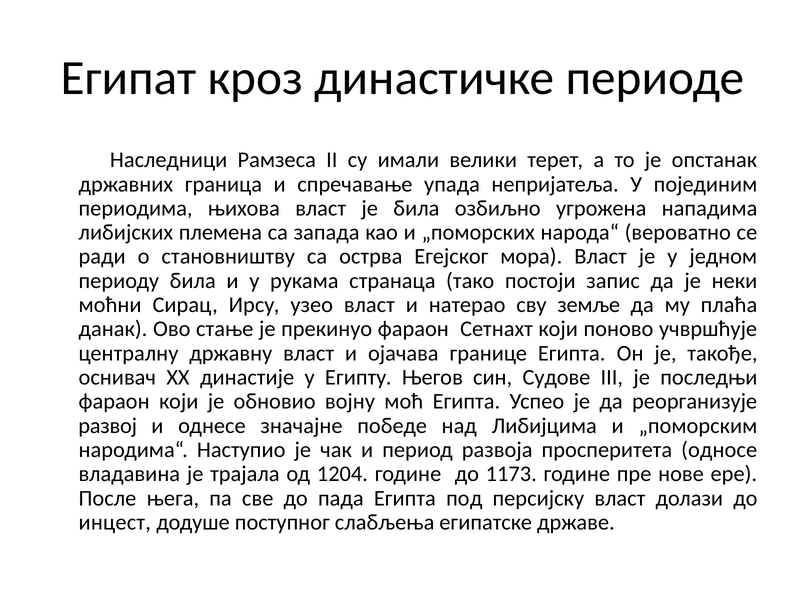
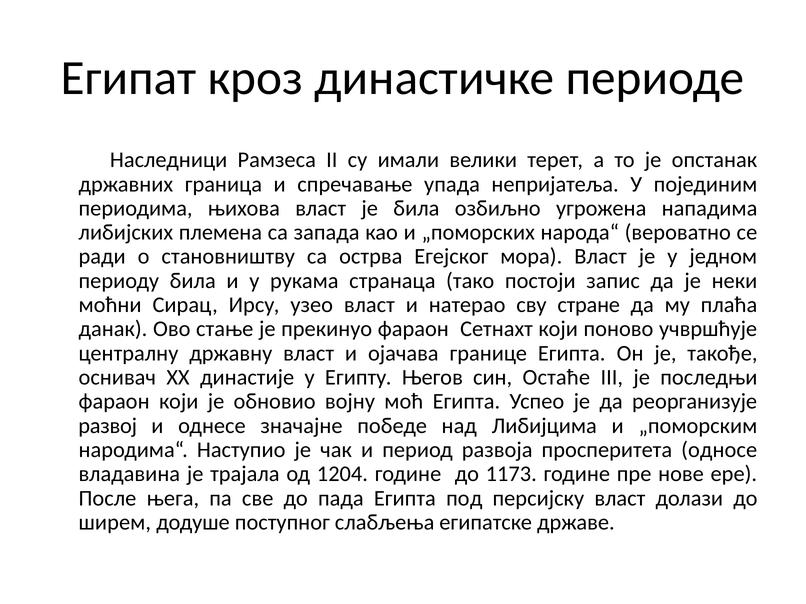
земље: земље -> стране
Судове: Судове -> Остаће
инцест: инцест -> ширем
